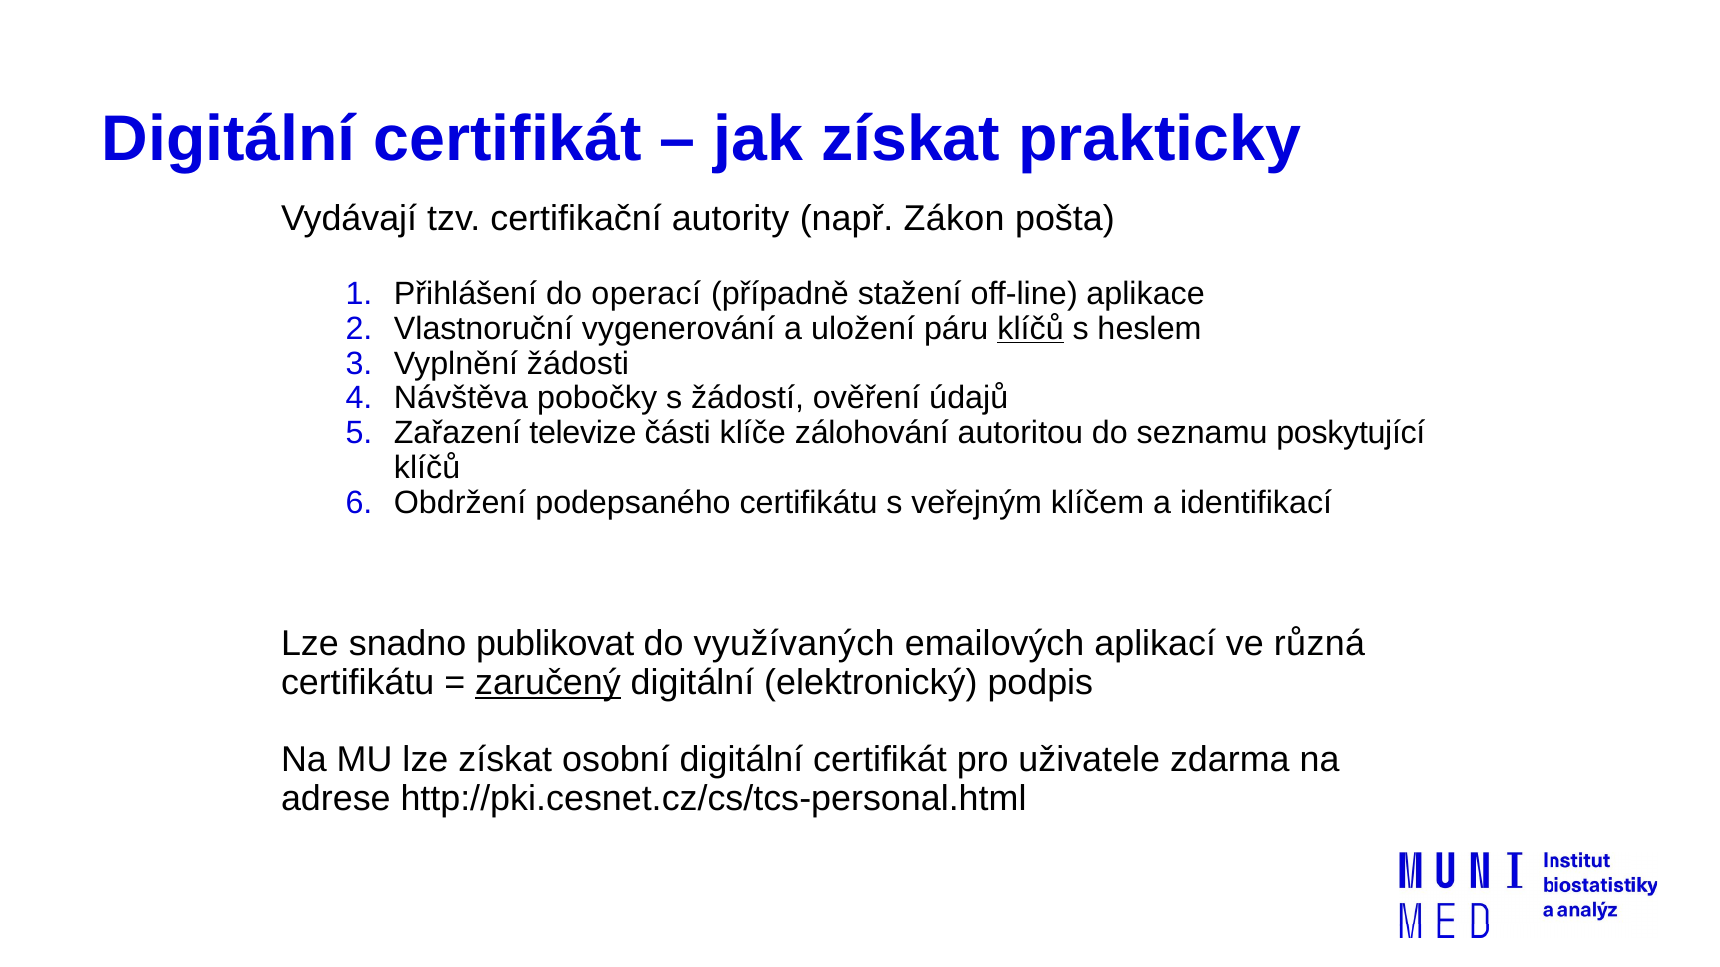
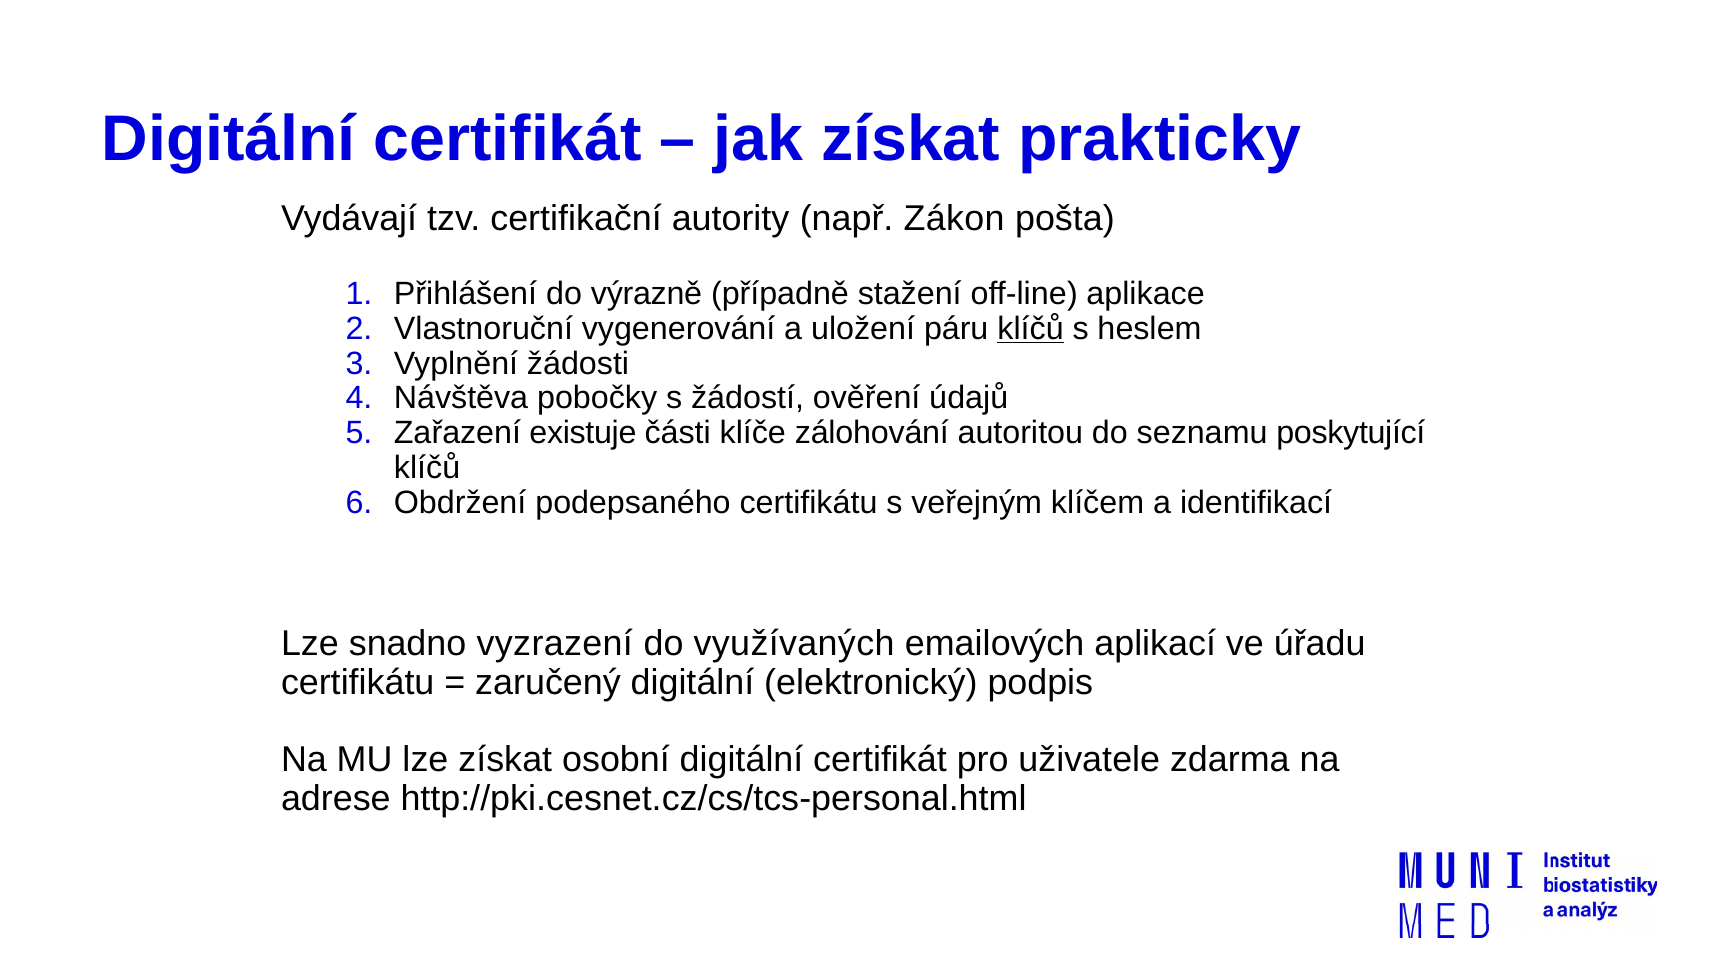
operací: operací -> výrazně
televize: televize -> existuje
publikovat: publikovat -> vyzrazení
různá: různá -> úřadu
zaručený underline: present -> none
